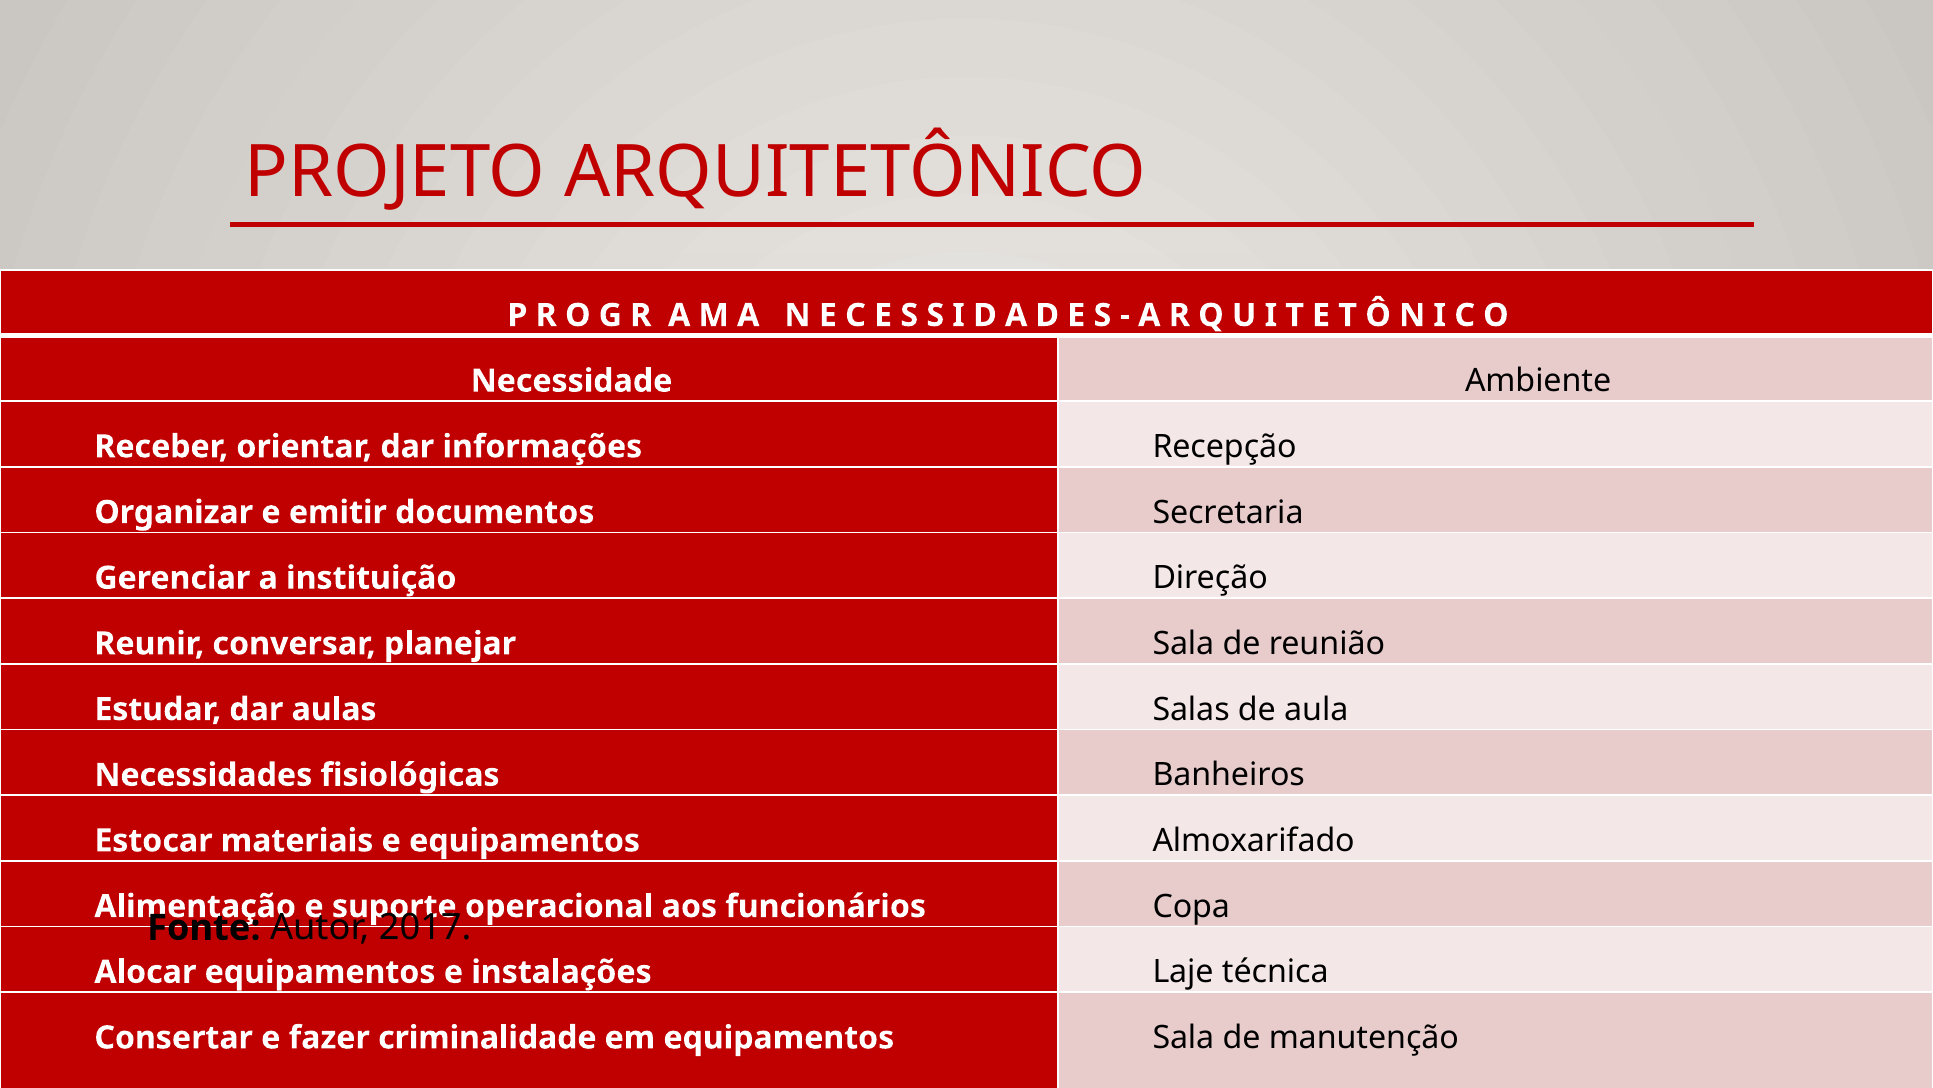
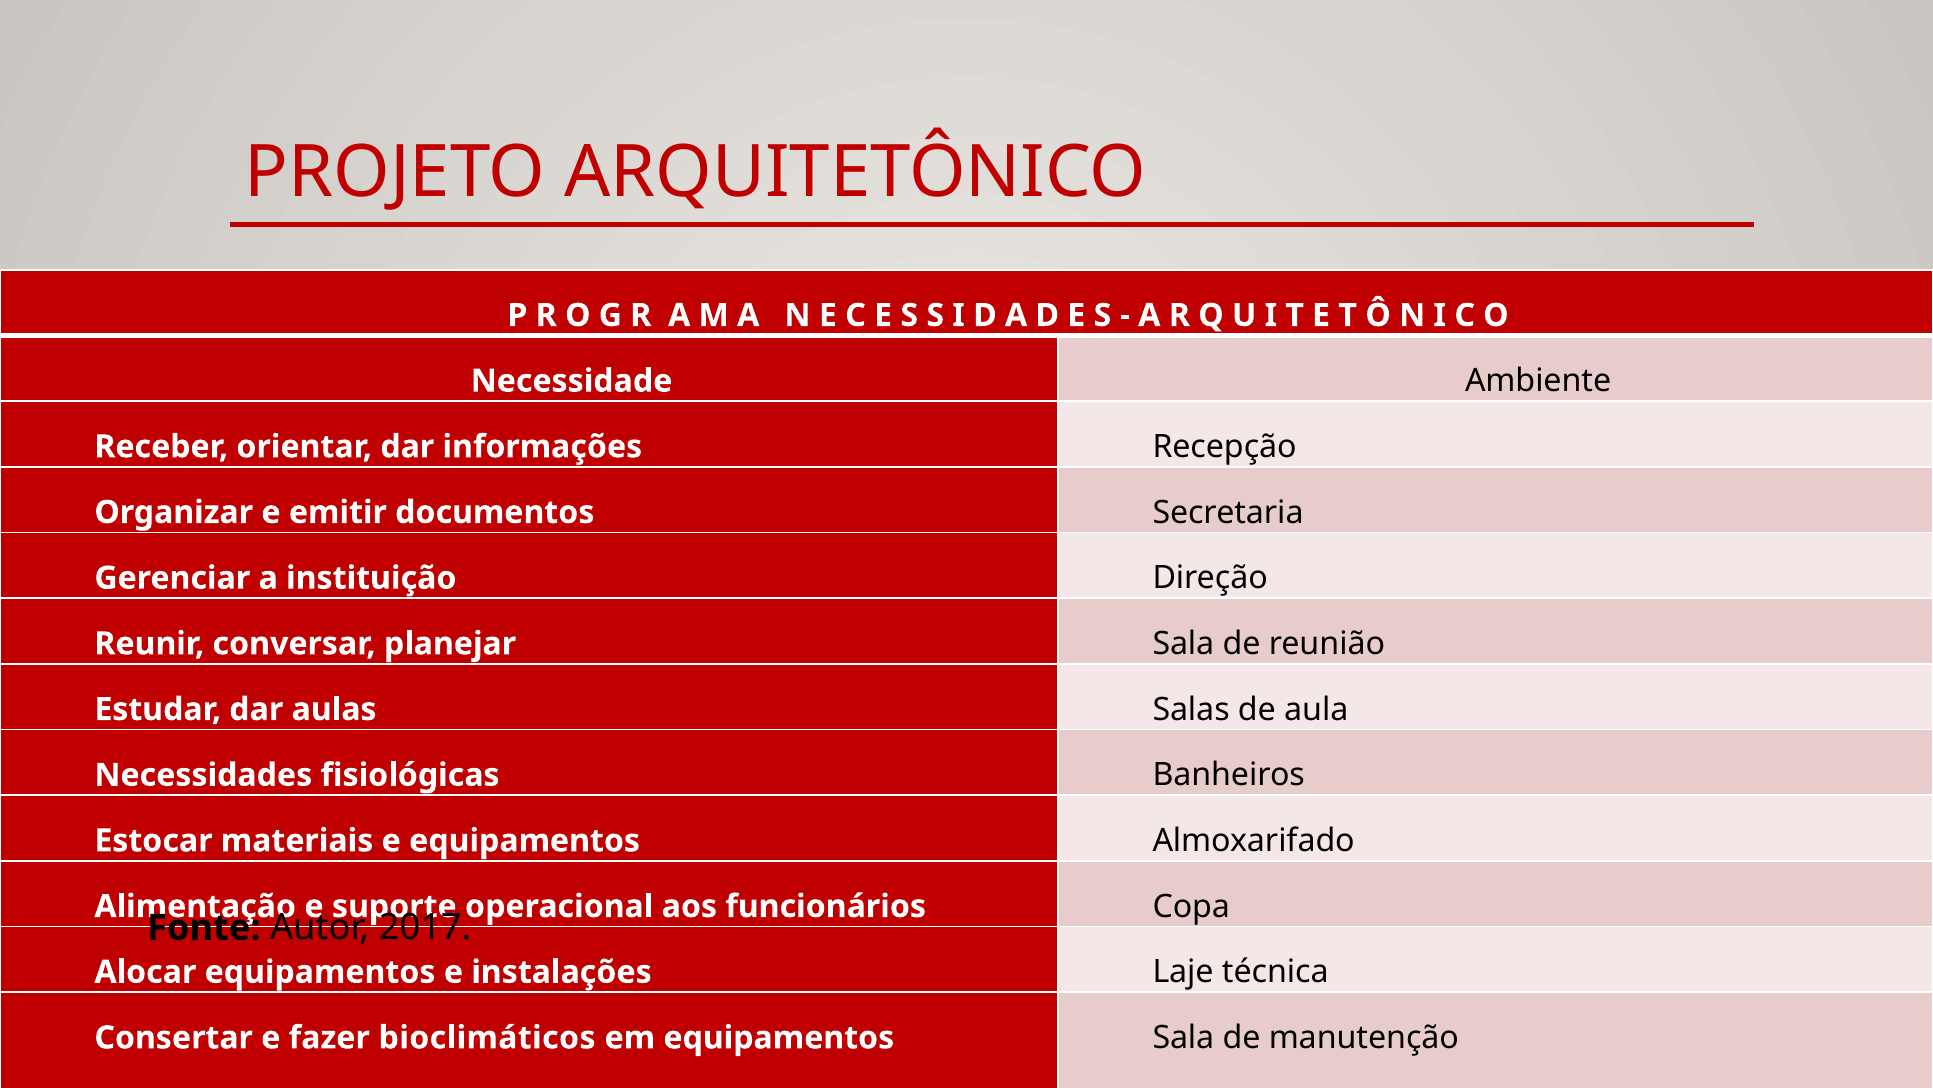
criminalidade: criminalidade -> bioclimáticos
